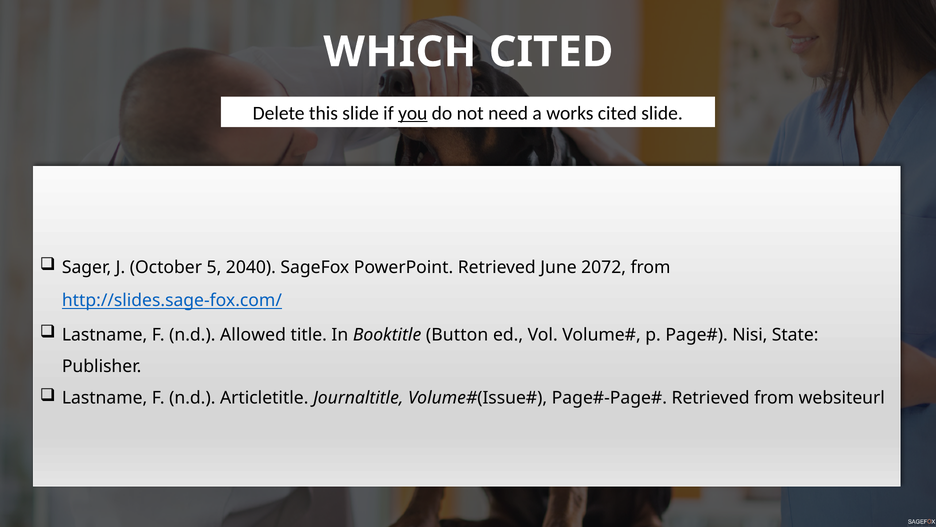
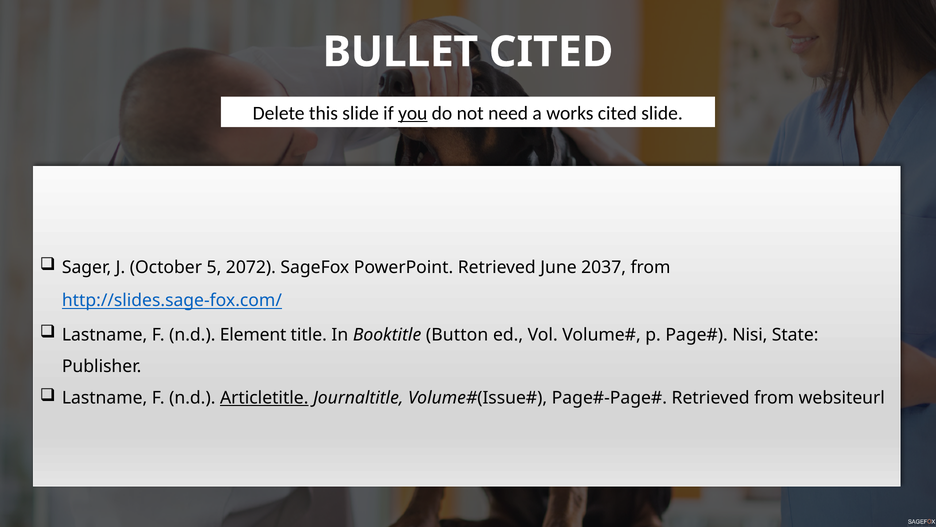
WHICH: WHICH -> BULLET
2040: 2040 -> 2072
2072: 2072 -> 2037
Allowed: Allowed -> Element
Articletitle underline: none -> present
